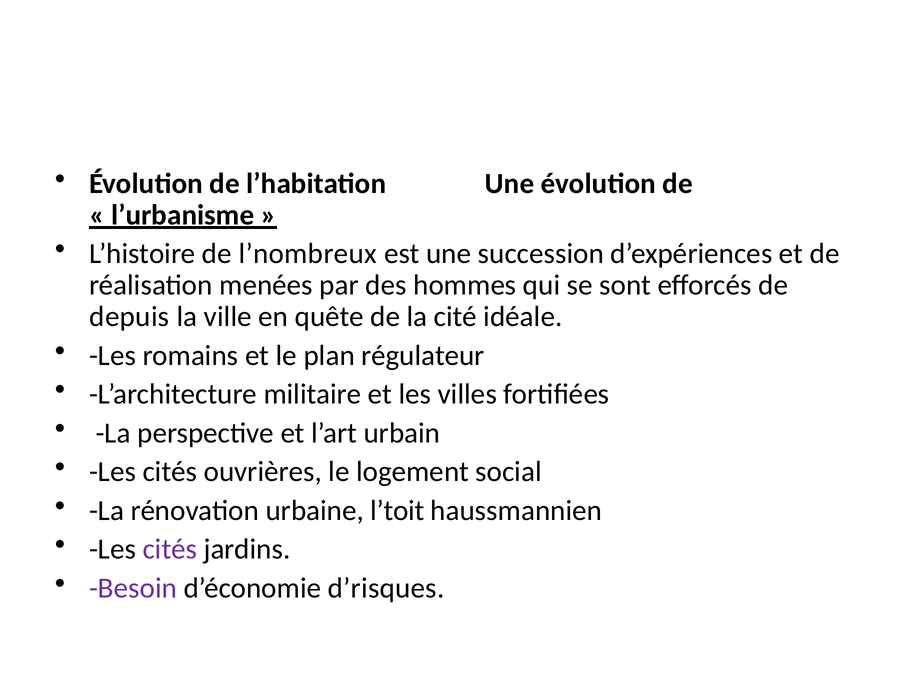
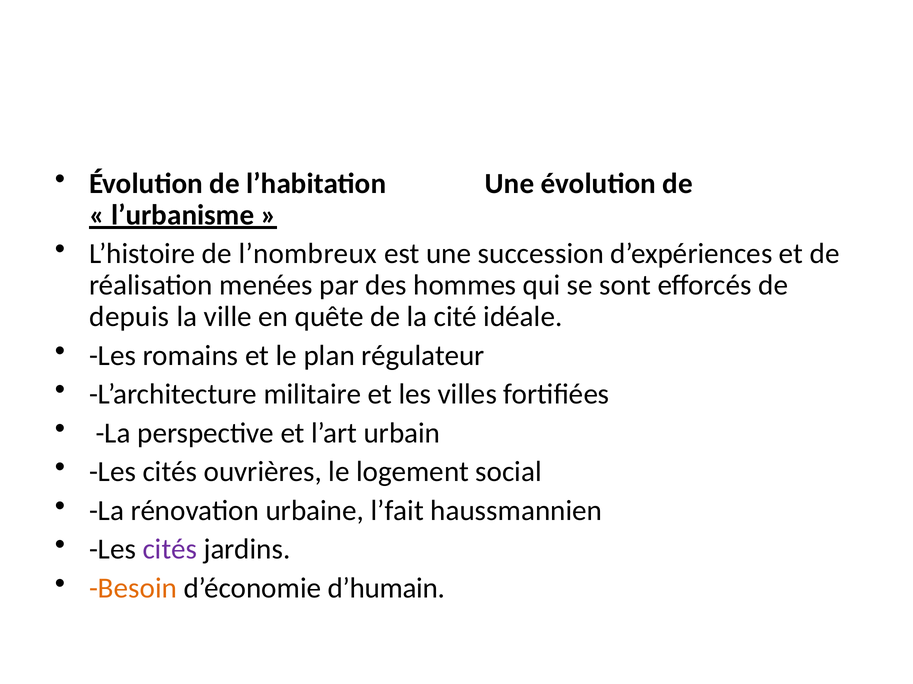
l’toit: l’toit -> l’fait
Besoin colour: purple -> orange
d’risques: d’risques -> d’humain
